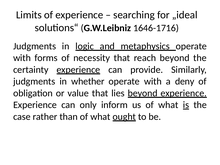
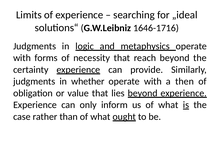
deny: deny -> then
